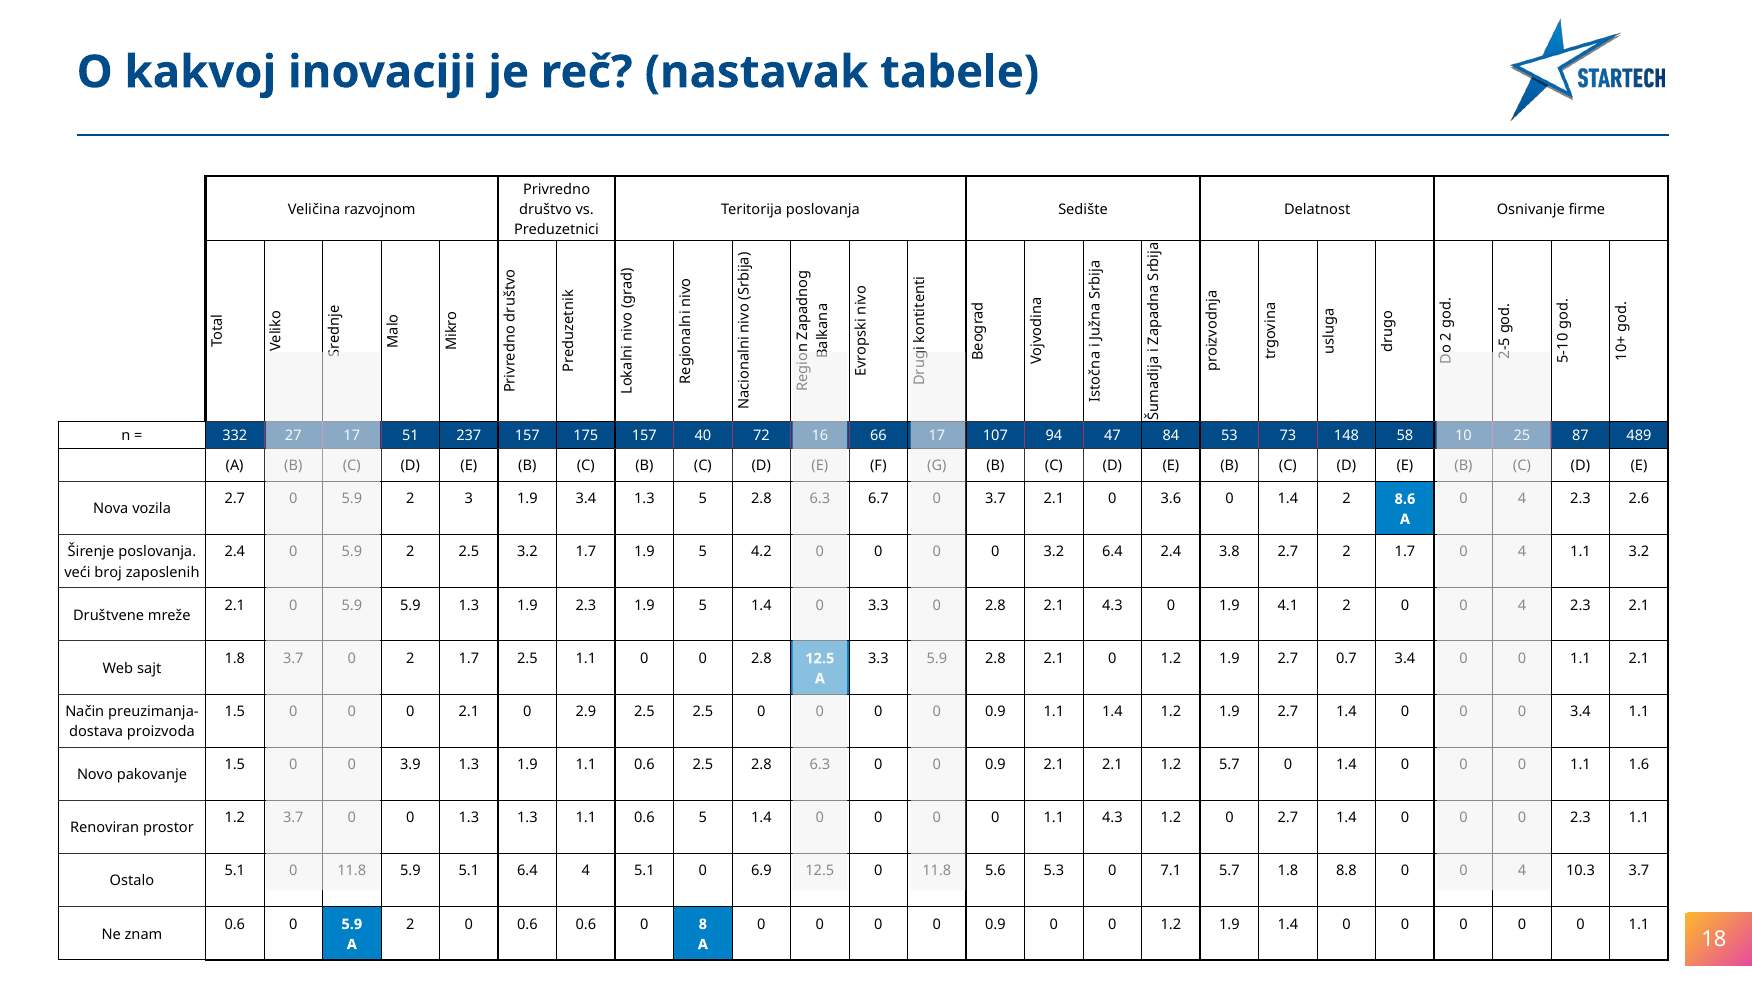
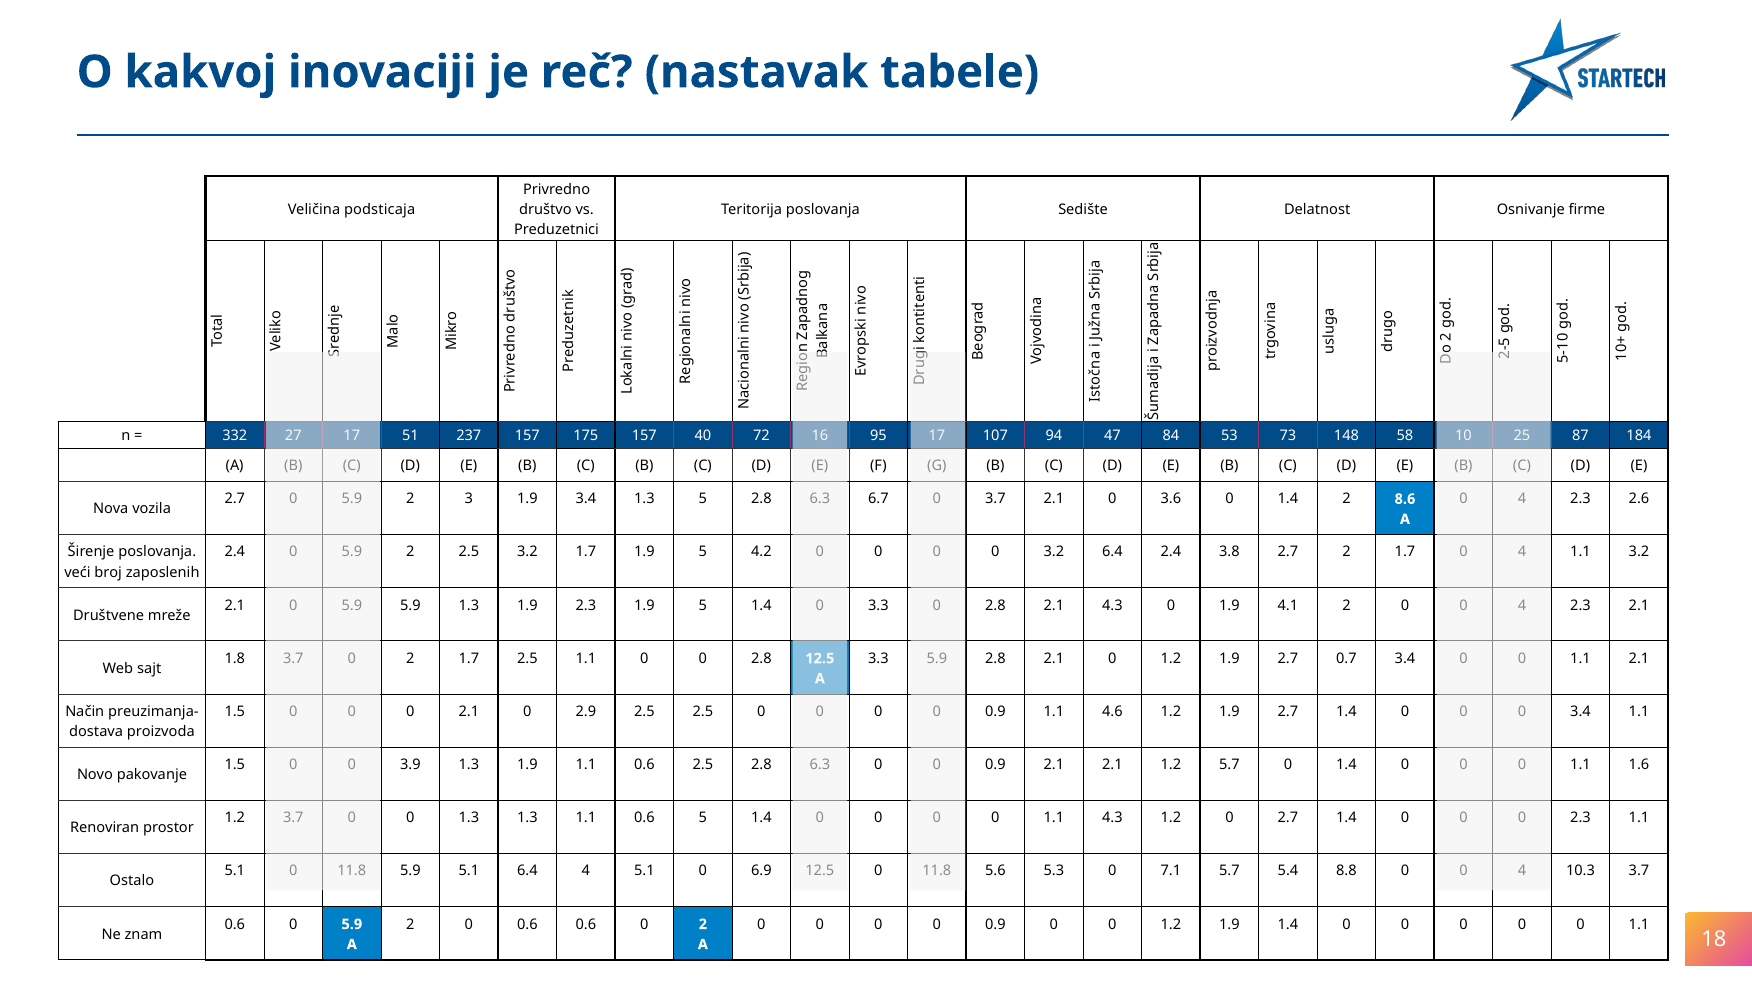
razvojnom: razvojnom -> podsticaja
66: 66 -> 95
489: 489 -> 184
1.1 1.4: 1.4 -> 4.6
5.7 1.8: 1.8 -> 5.4
0.6 0 8: 8 -> 2
